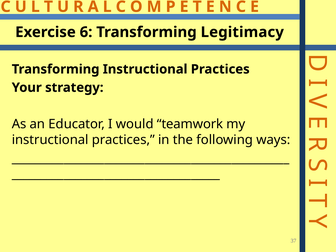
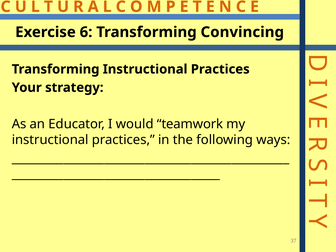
Legitimacy: Legitimacy -> Convincing
